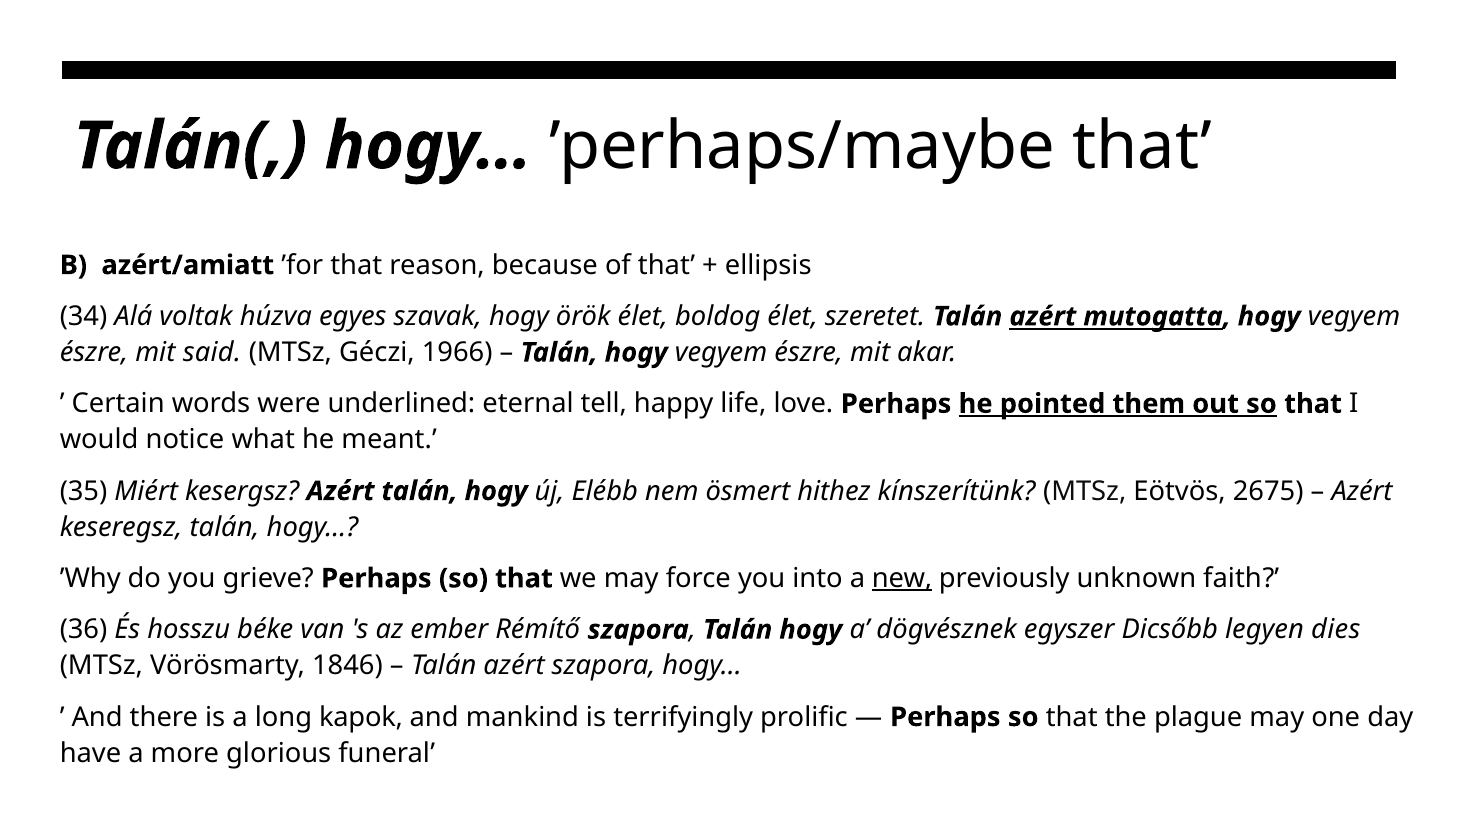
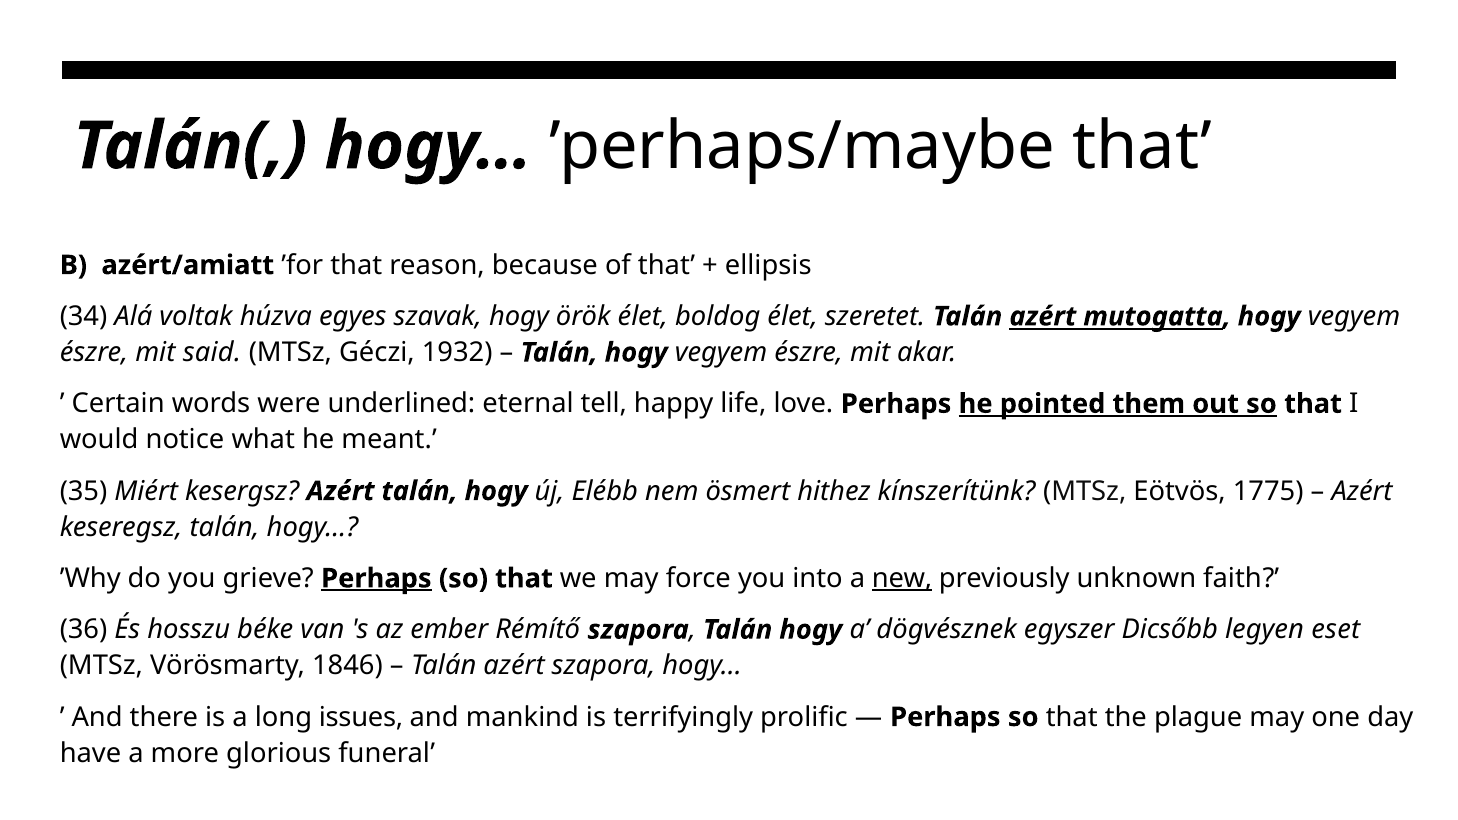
1966: 1966 -> 1932
2675: 2675 -> 1775
Perhaps at (376, 579) underline: none -> present
dies: dies -> eset
kapok: kapok -> issues
